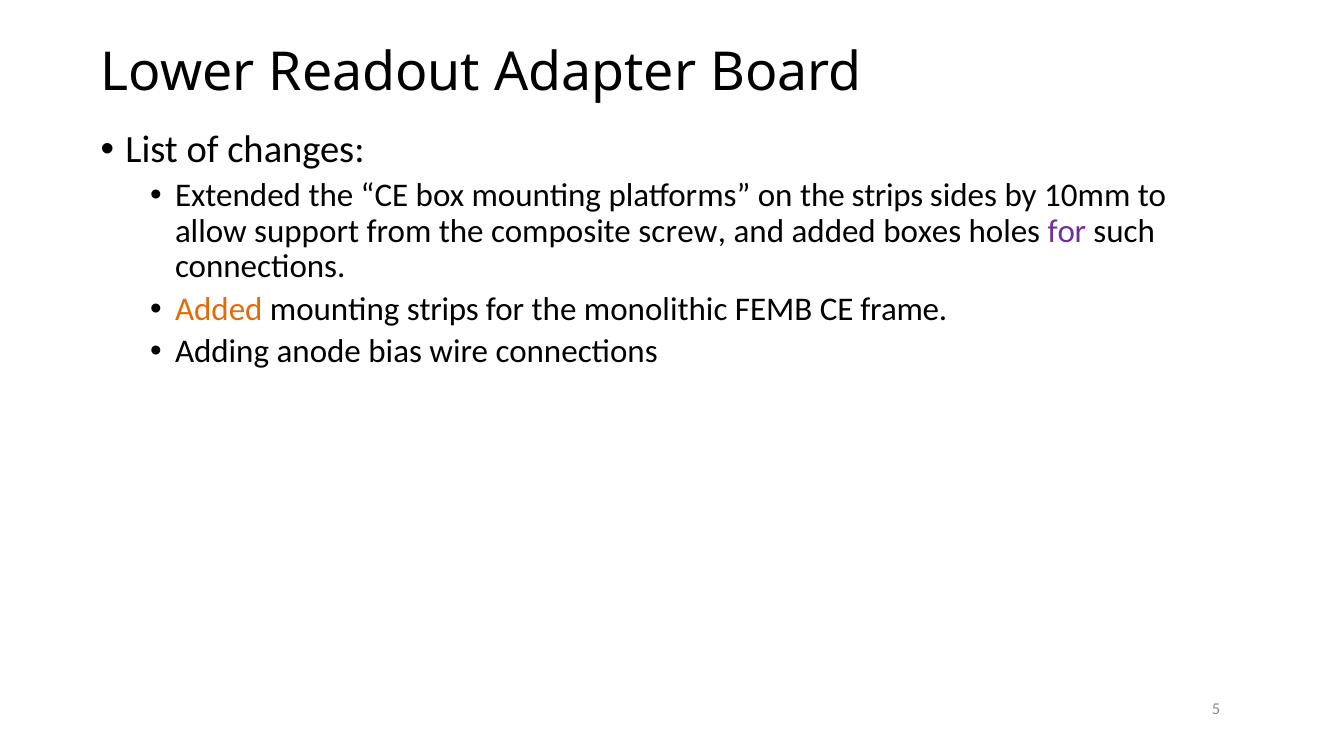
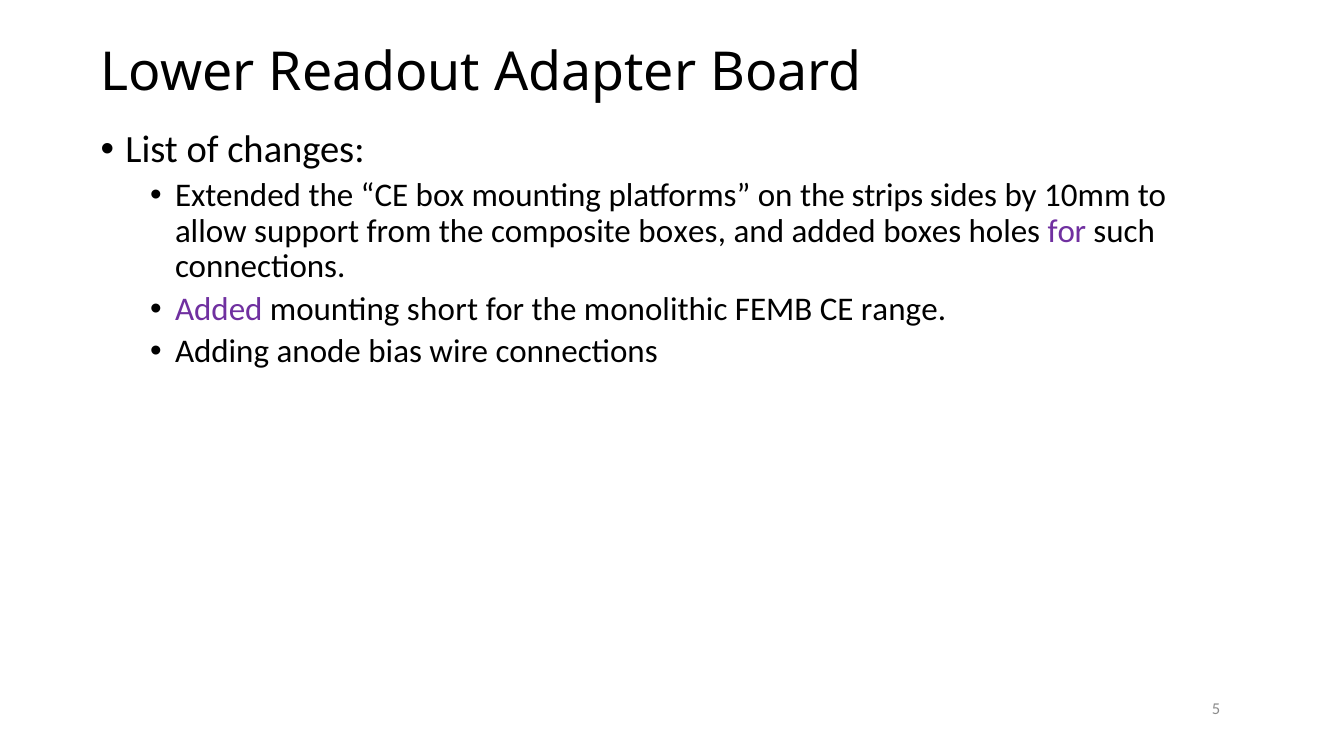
composite screw: screw -> boxes
Added at (219, 310) colour: orange -> purple
mounting strips: strips -> short
frame: frame -> range
